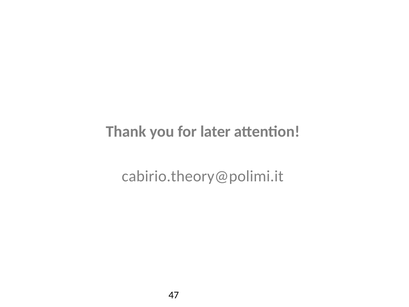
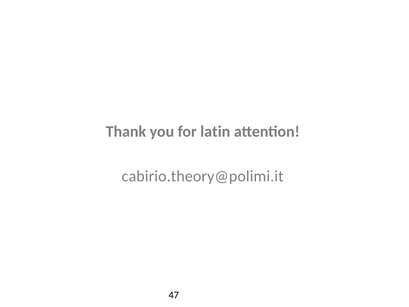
later: later -> latin
